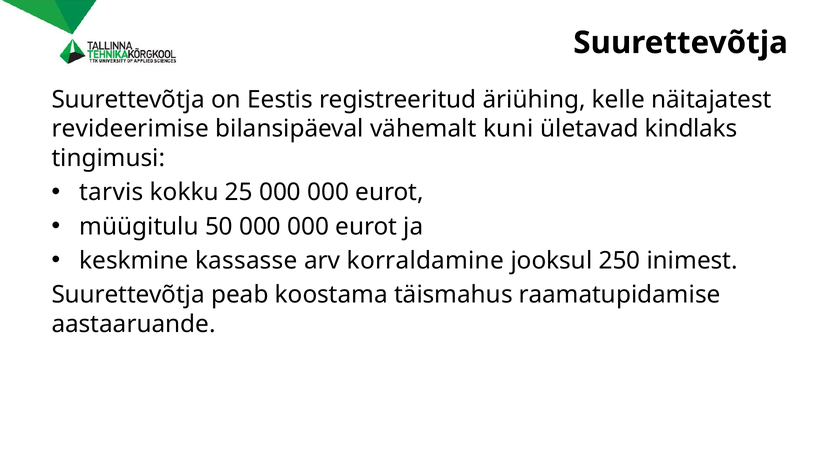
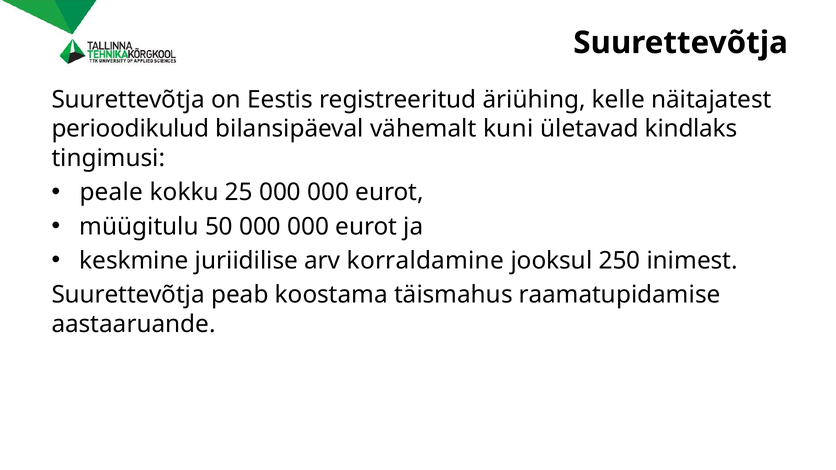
revideerimise: revideerimise -> perioodikulud
tarvis: tarvis -> peale
kassasse: kassasse -> juriidilise
